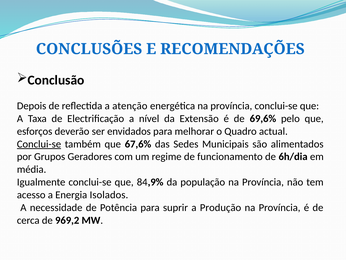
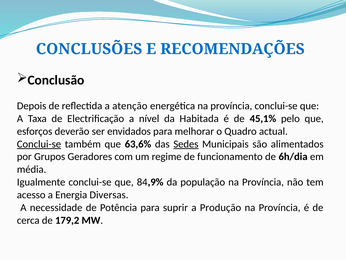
Extensão: Extensão -> Habitada
69,6%: 69,6% -> 45,1%
67,6%: 67,6% -> 63,6%
Sedes underline: none -> present
Isolados: Isolados -> Diversas
969,2: 969,2 -> 179,2
